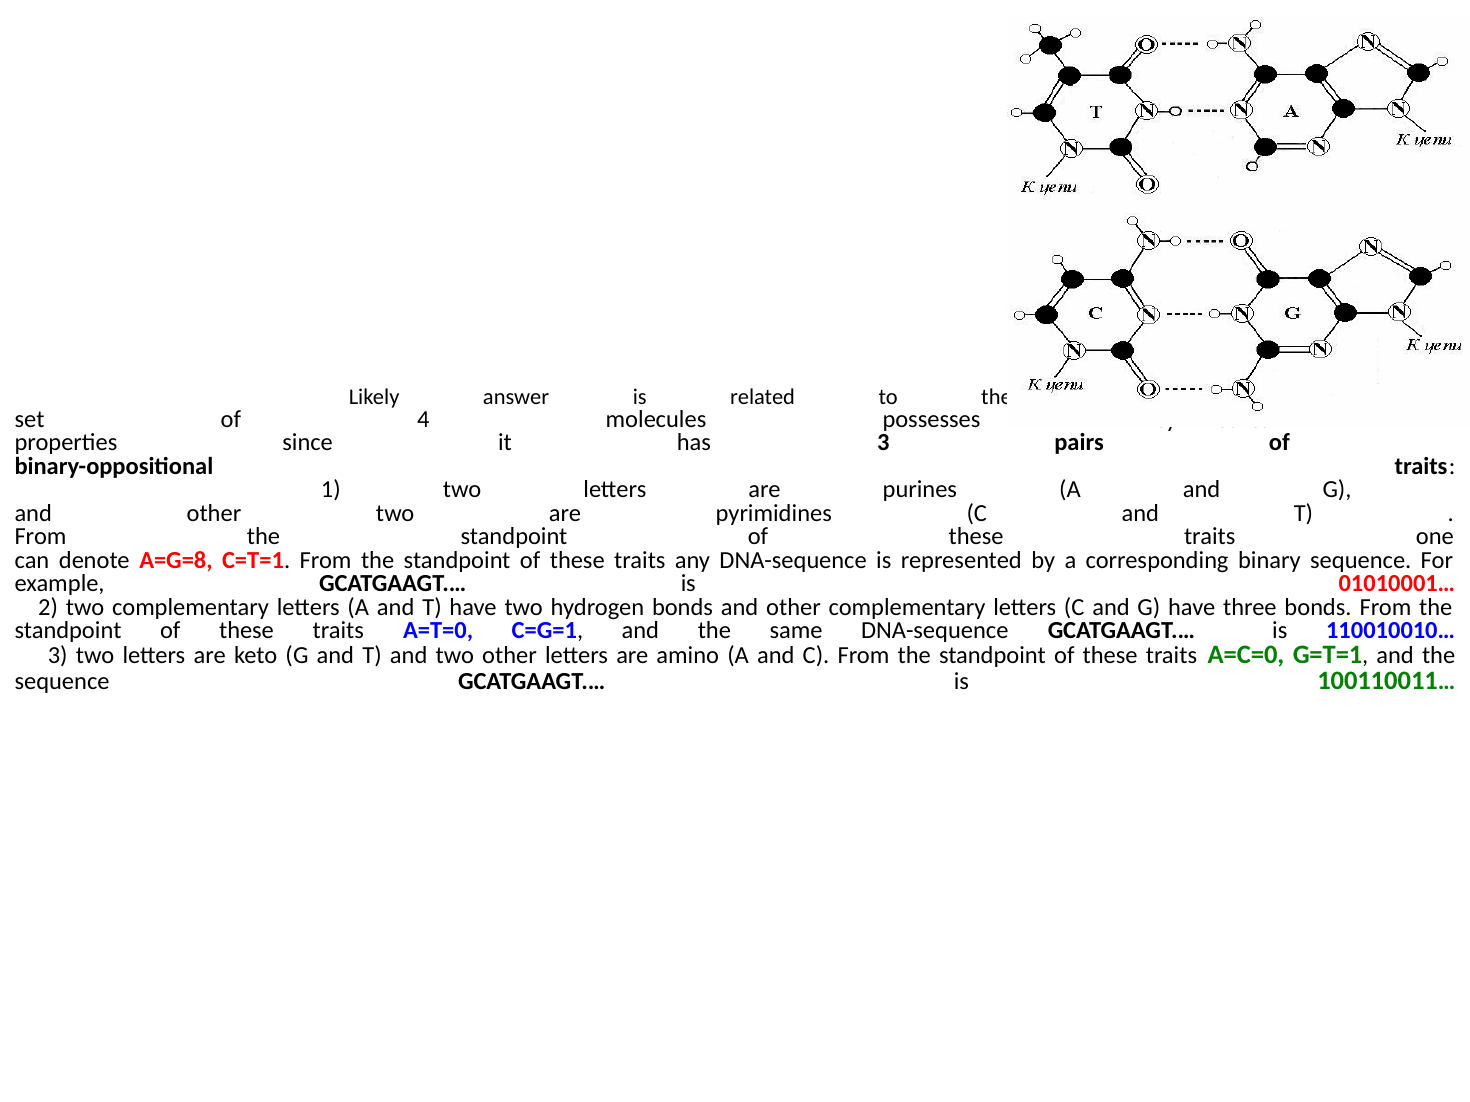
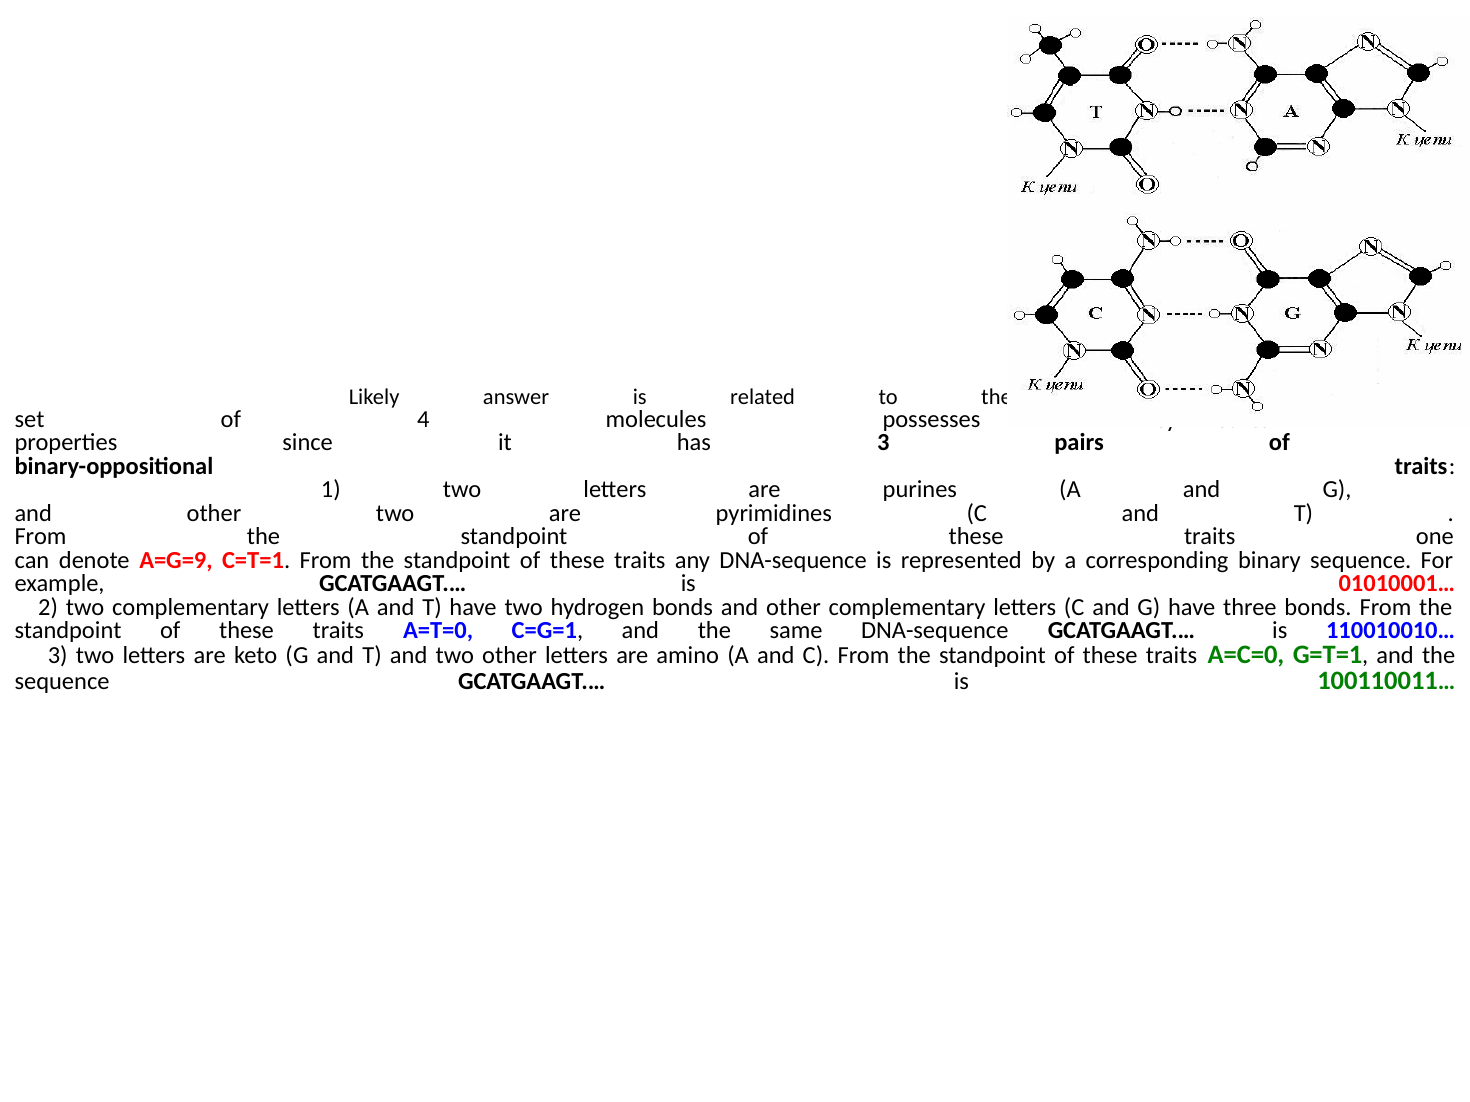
A=G=8: A=G=8 -> A=G=9
